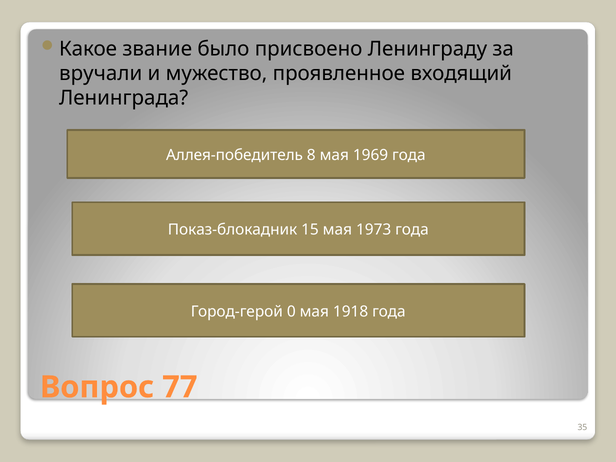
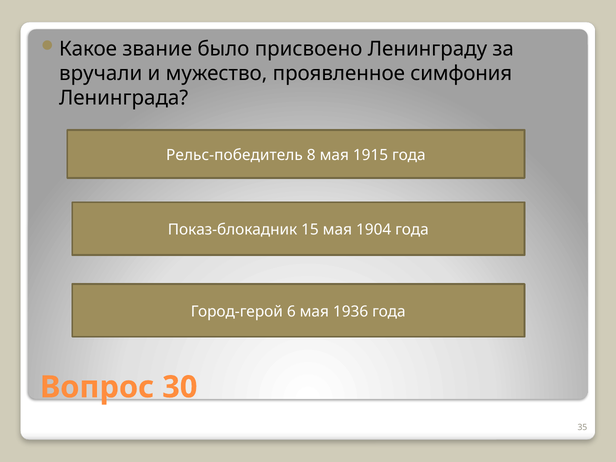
входящий: входящий -> симфония
Аллея-победитель: Аллея-победитель -> Рельс-победитель
1969: 1969 -> 1915
1973: 1973 -> 1904
0: 0 -> 6
1918: 1918 -> 1936
77: 77 -> 30
